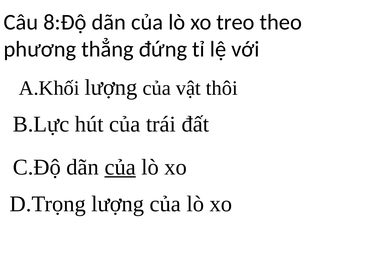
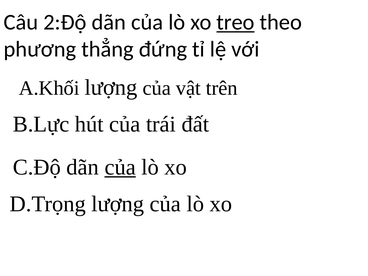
8:Độ: 8:Độ -> 2:Độ
treo underline: none -> present
thôi: thôi -> trên
